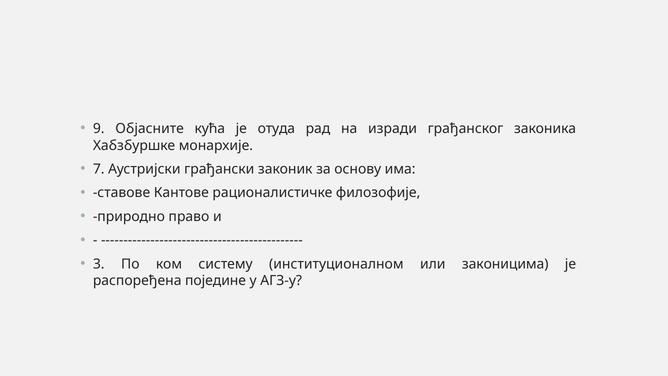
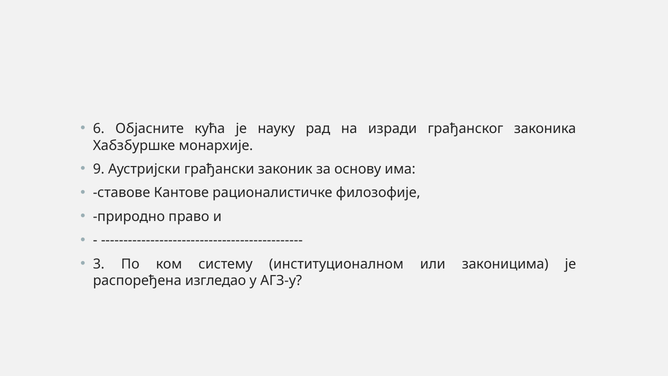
9: 9 -> 6
отуда: отуда -> науку
7: 7 -> 9
поједине: поједине -> изгледао
